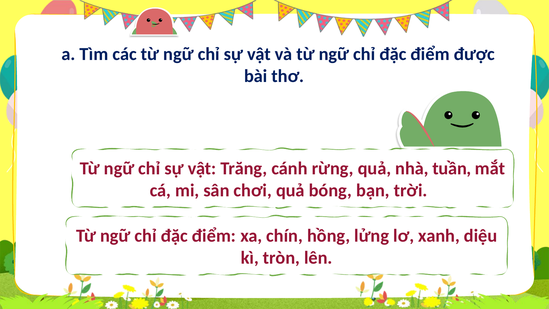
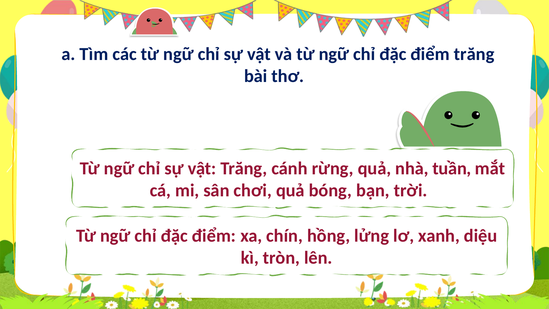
điểm được: được -> trăng
